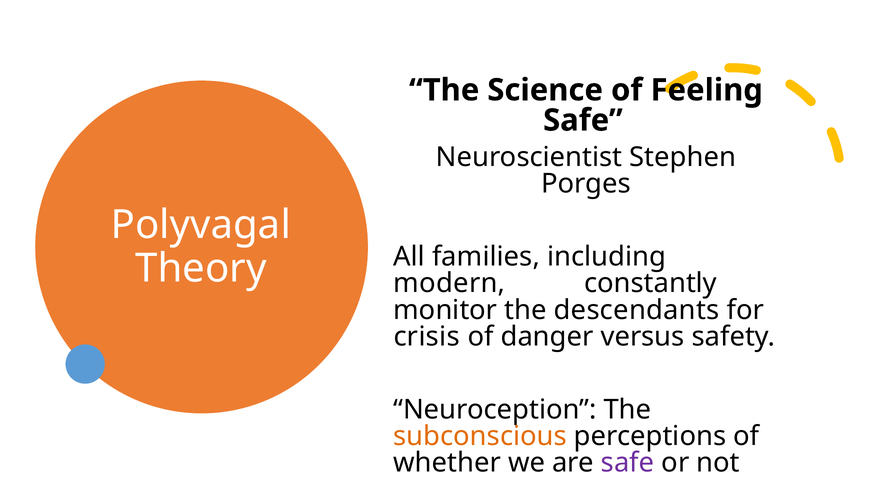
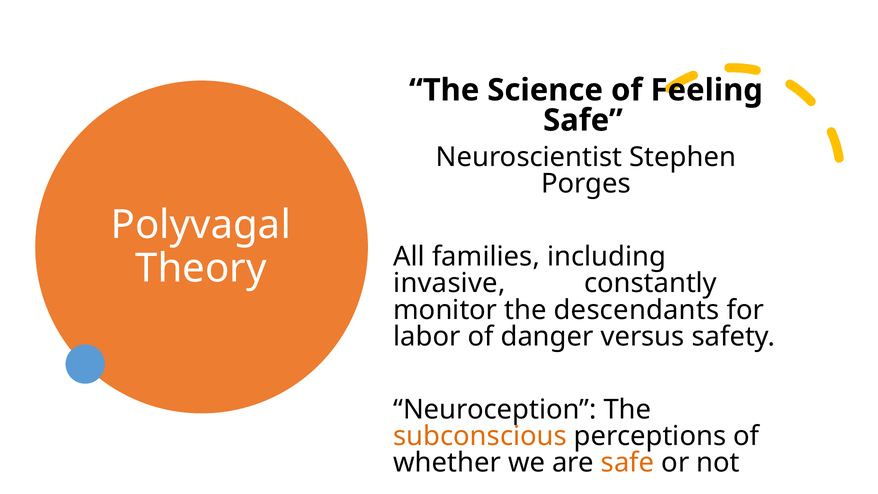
modern: modern -> invasive
crisis: crisis -> labor
safe at (628, 463) colour: purple -> orange
